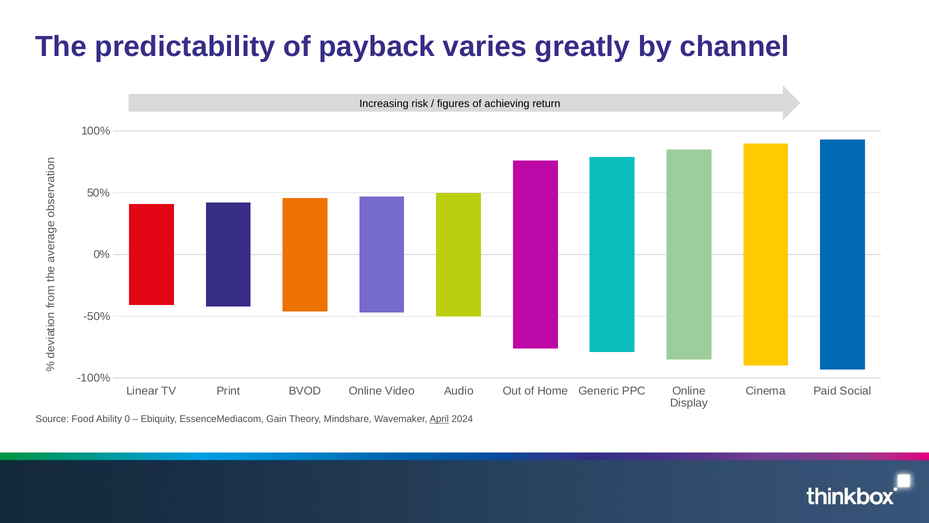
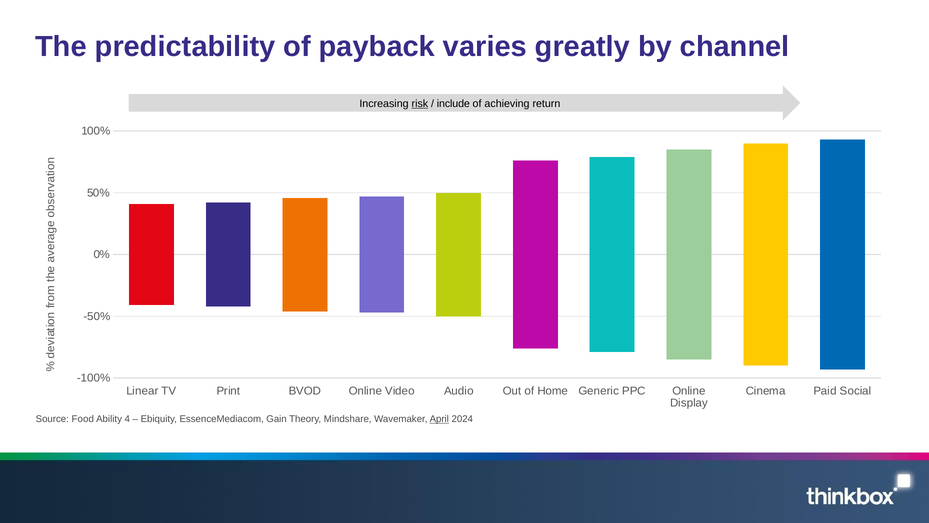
risk underline: none -> present
figures: figures -> include
0: 0 -> 4
